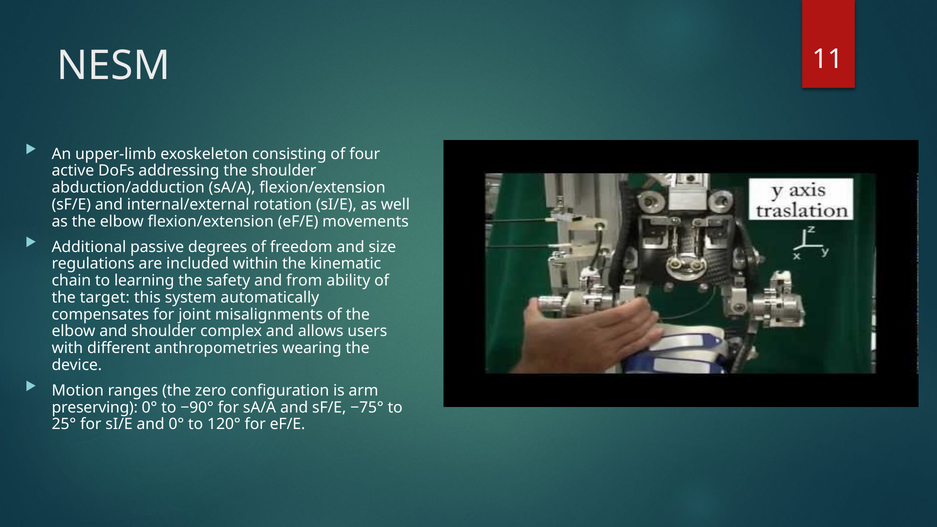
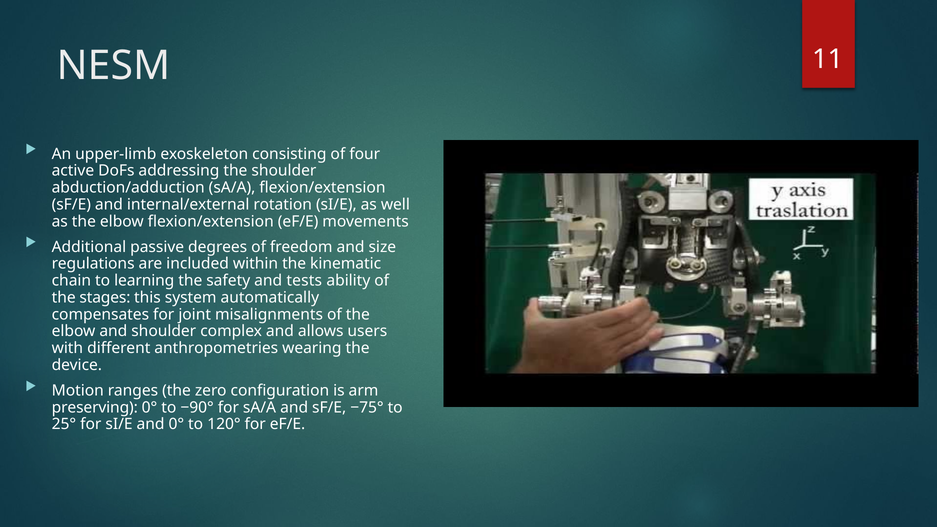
from: from -> tests
target: target -> stages
